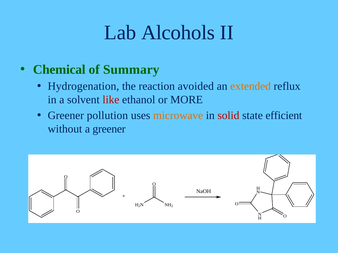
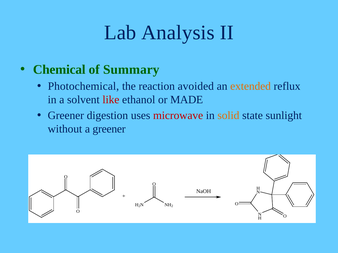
Alcohols: Alcohols -> Analysis
Hydrogenation: Hydrogenation -> Photochemical
MORE: MORE -> MADE
pollution: pollution -> digestion
microwave colour: orange -> red
solid colour: red -> orange
efficient: efficient -> sunlight
